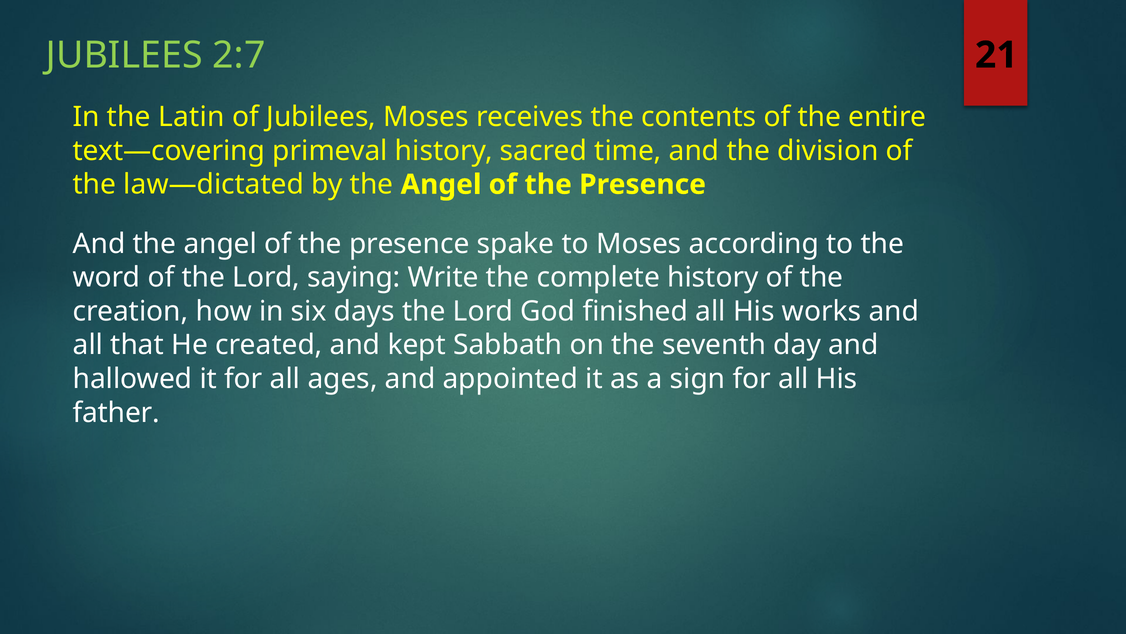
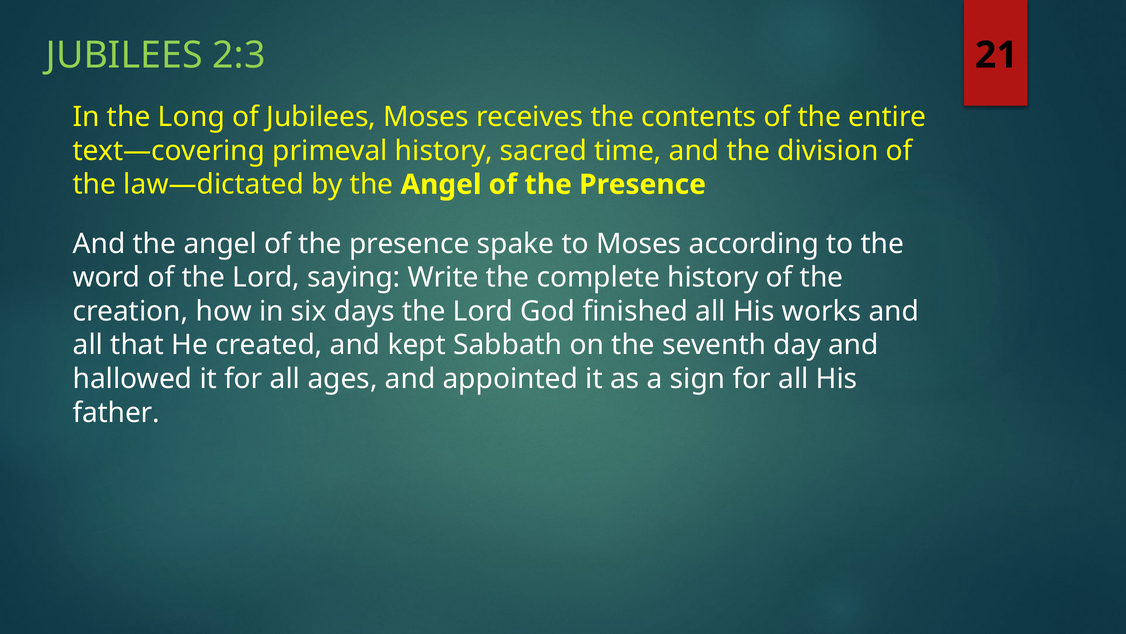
2:7: 2:7 -> 2:3
Latin: Latin -> Long
